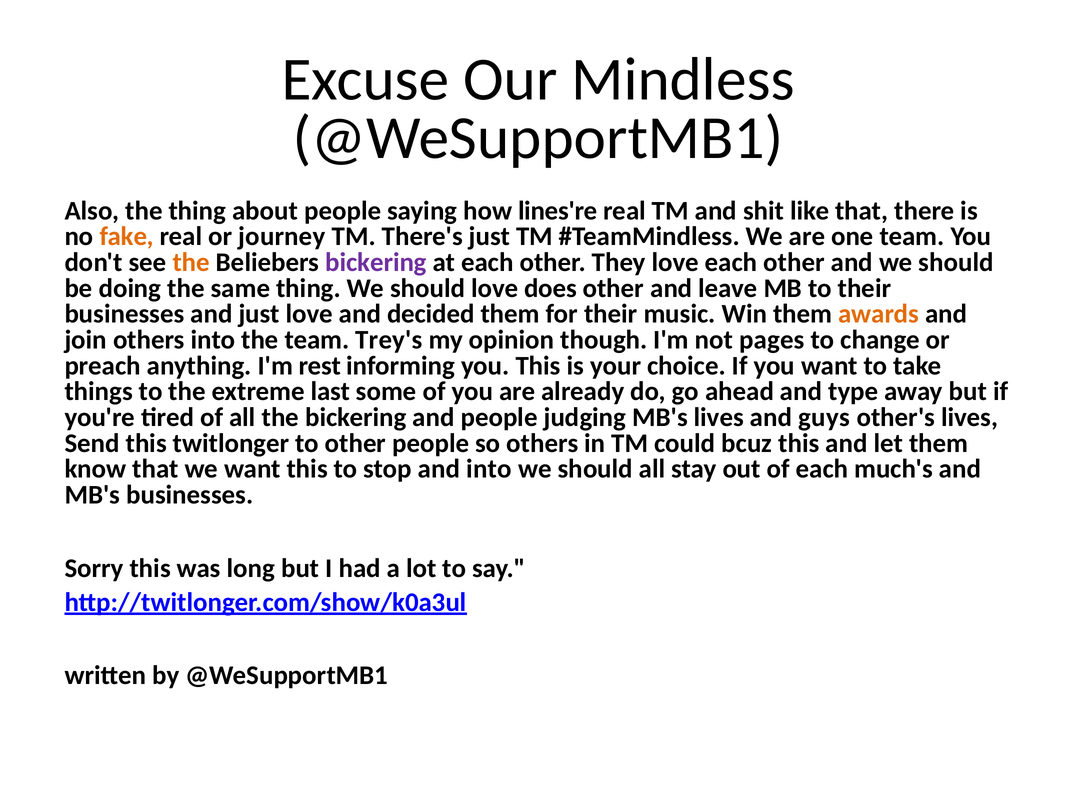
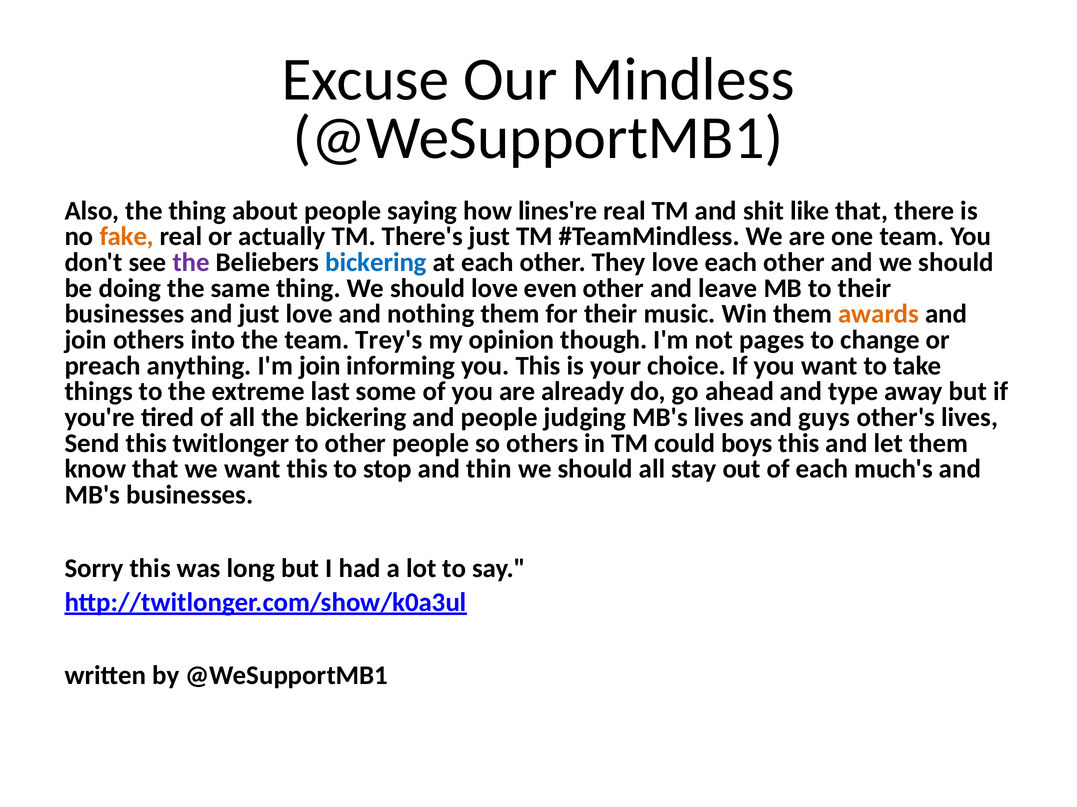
journey: journey -> actually
the at (191, 263) colour: orange -> purple
bickering at (376, 263) colour: purple -> blue
does: does -> even
decided: decided -> nothing
I'm rest: rest -> join
bcuz: bcuz -> boys
and into: into -> thin
